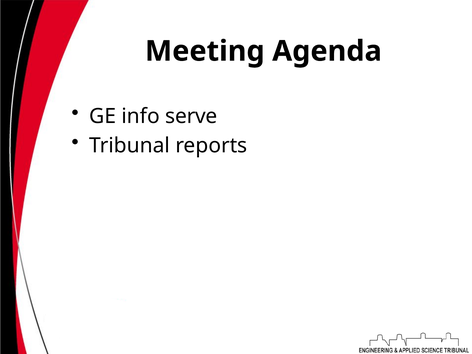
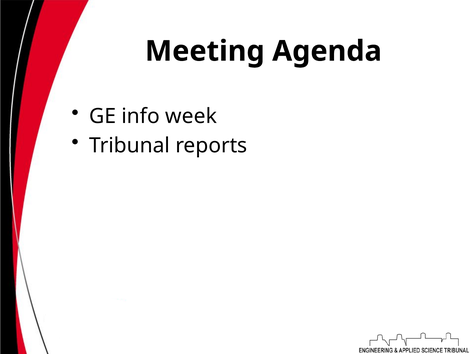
serve: serve -> week
